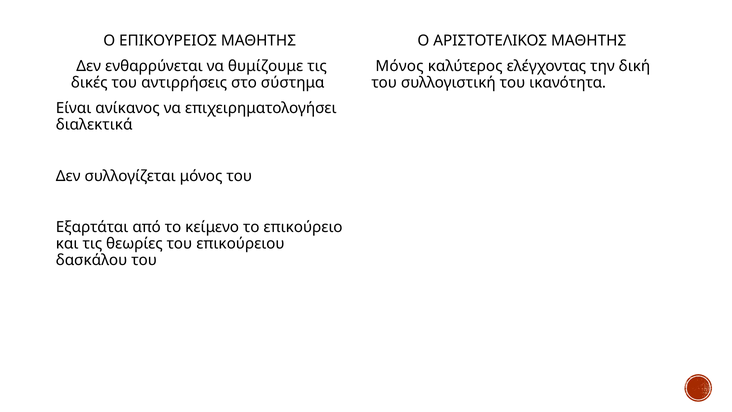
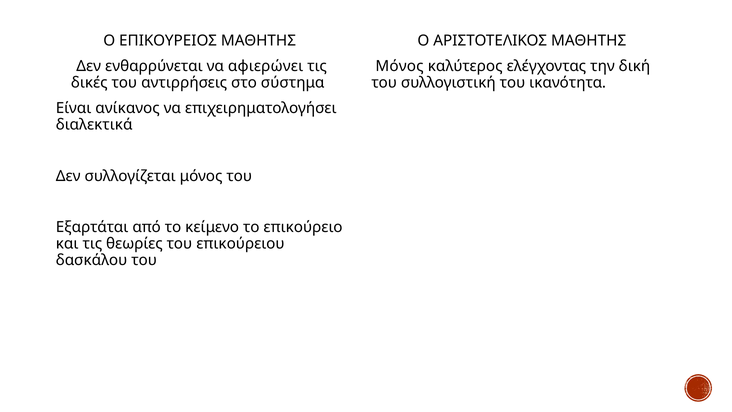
θυμίζουμε: θυμίζουμε -> αφιερώνει
